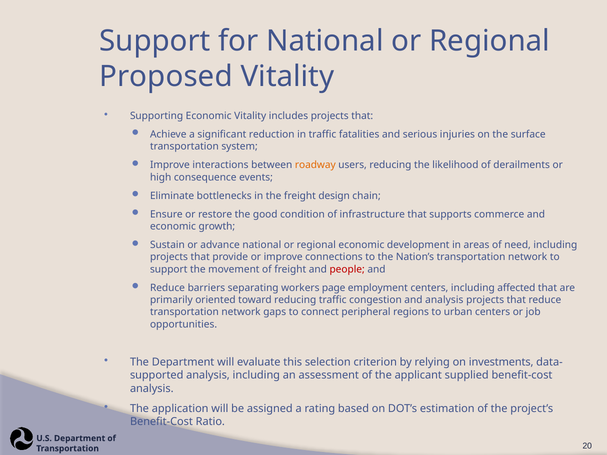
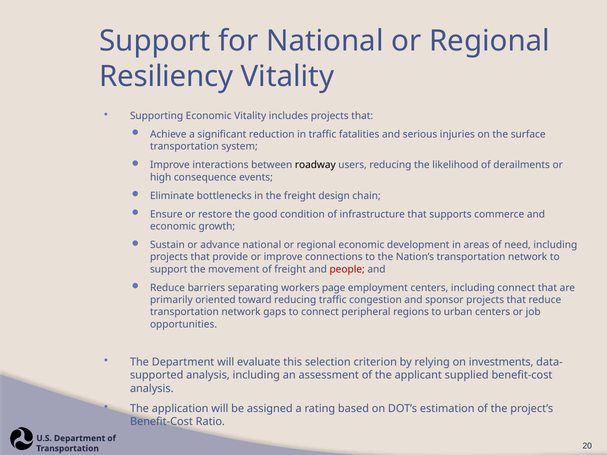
Proposed: Proposed -> Resiliency
roadway colour: orange -> black
including affected: affected -> connect
and analysis: analysis -> sponsor
